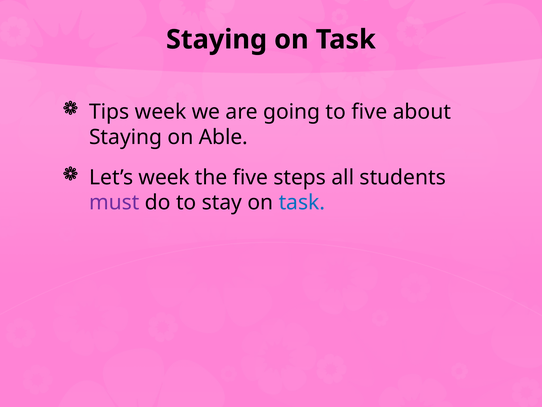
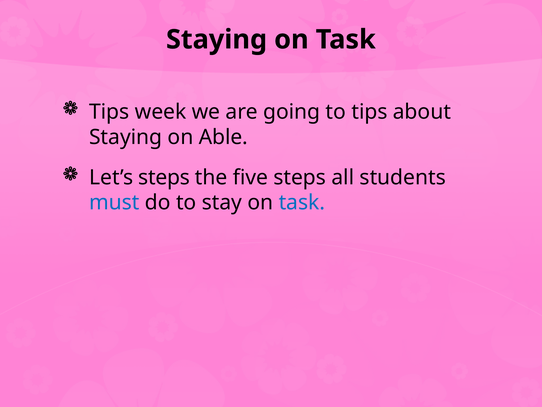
to five: five -> tips
Let’s week: week -> steps
must colour: purple -> blue
